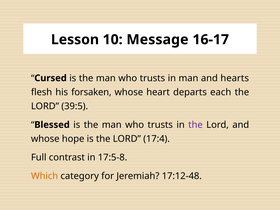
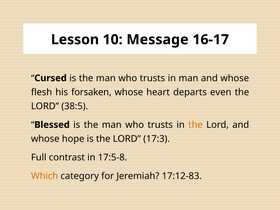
man and hearts: hearts -> whose
each: each -> even
39:5: 39:5 -> 38:5
the at (195, 125) colour: purple -> orange
17:4: 17:4 -> 17:3
17:12-48: 17:12-48 -> 17:12-83
